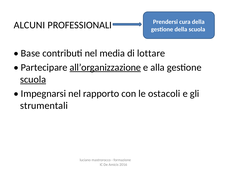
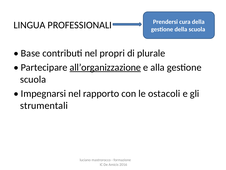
ALCUNI: ALCUNI -> LINGUA
media: media -> propri
lottare: lottare -> plurale
scuola at (33, 79) underline: present -> none
